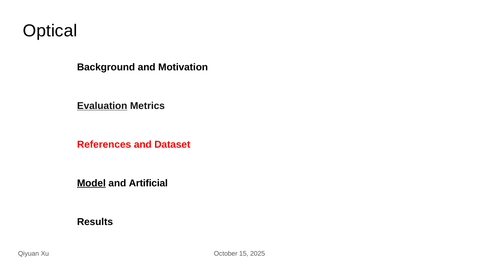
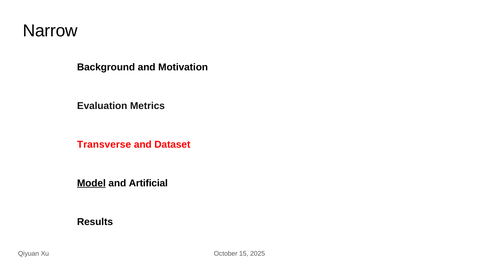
Optical: Optical -> Narrow
Evaluation underline: present -> none
References: References -> Transverse
